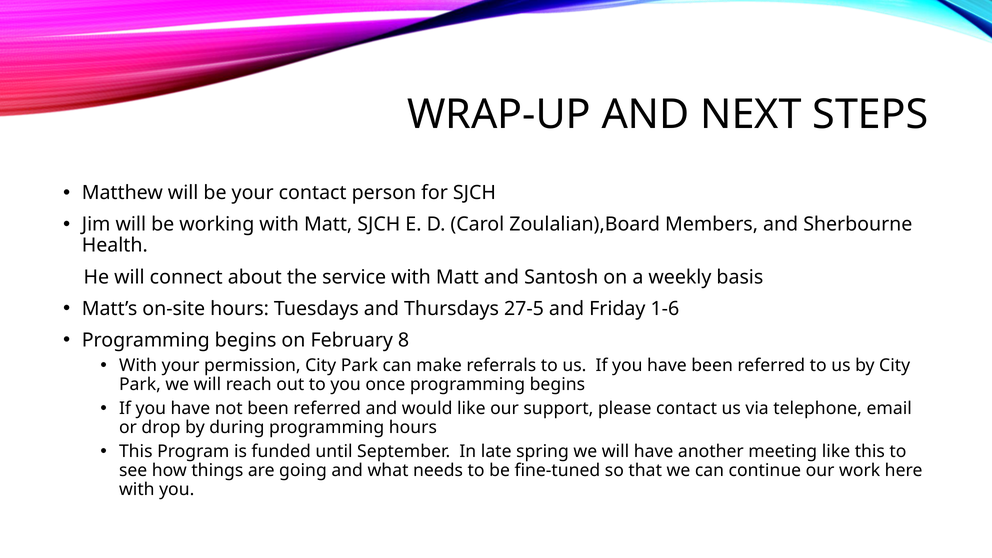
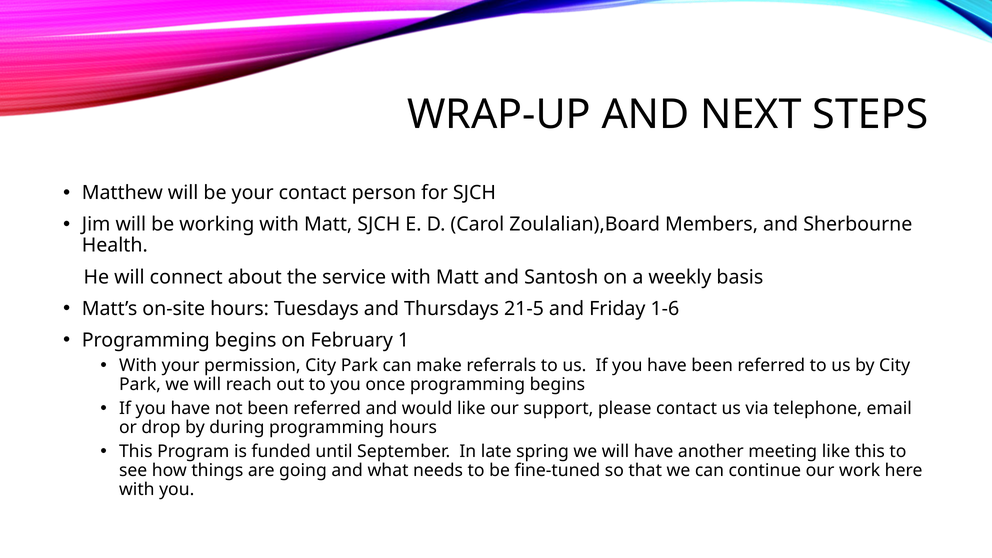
27-5: 27-5 -> 21-5
8: 8 -> 1
